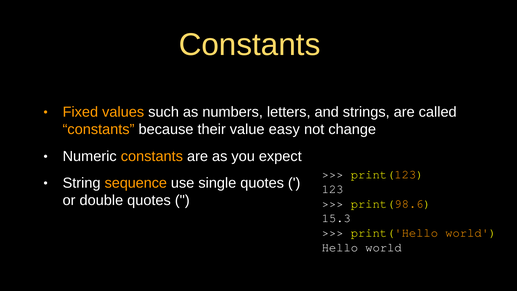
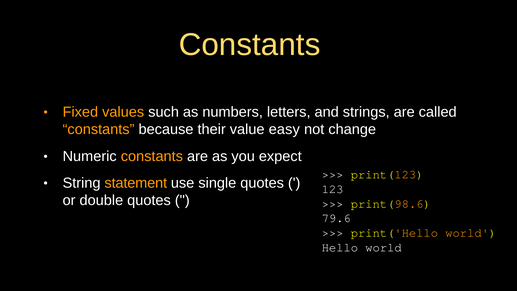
sequence: sequence -> statement
15.3: 15.3 -> 79.6
